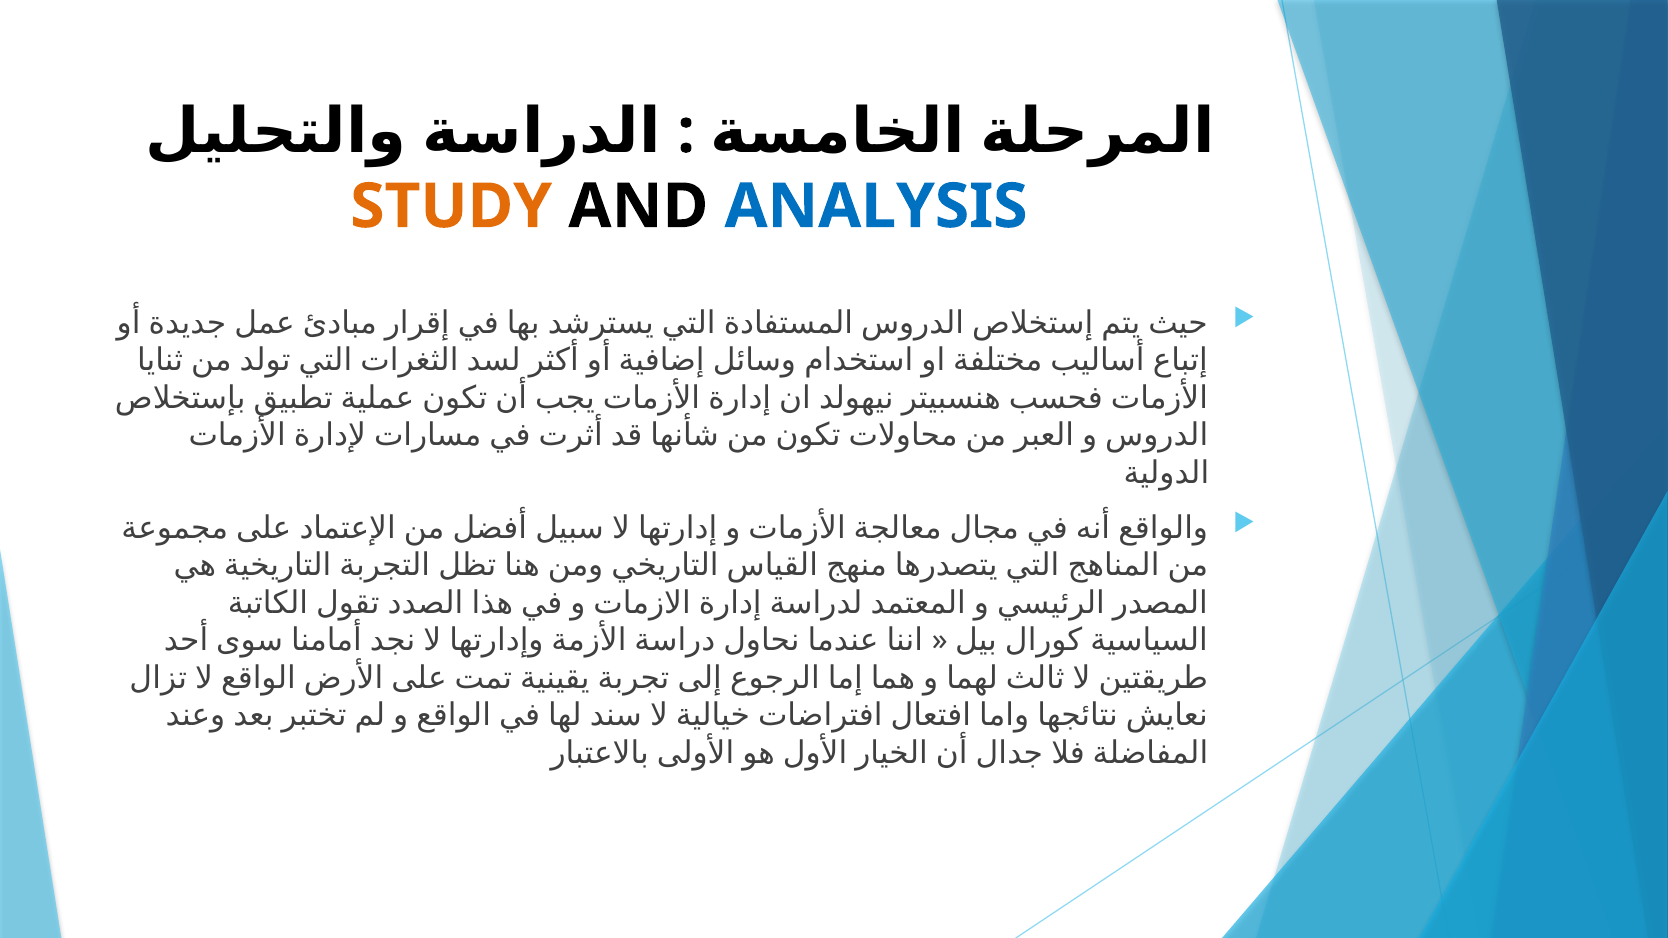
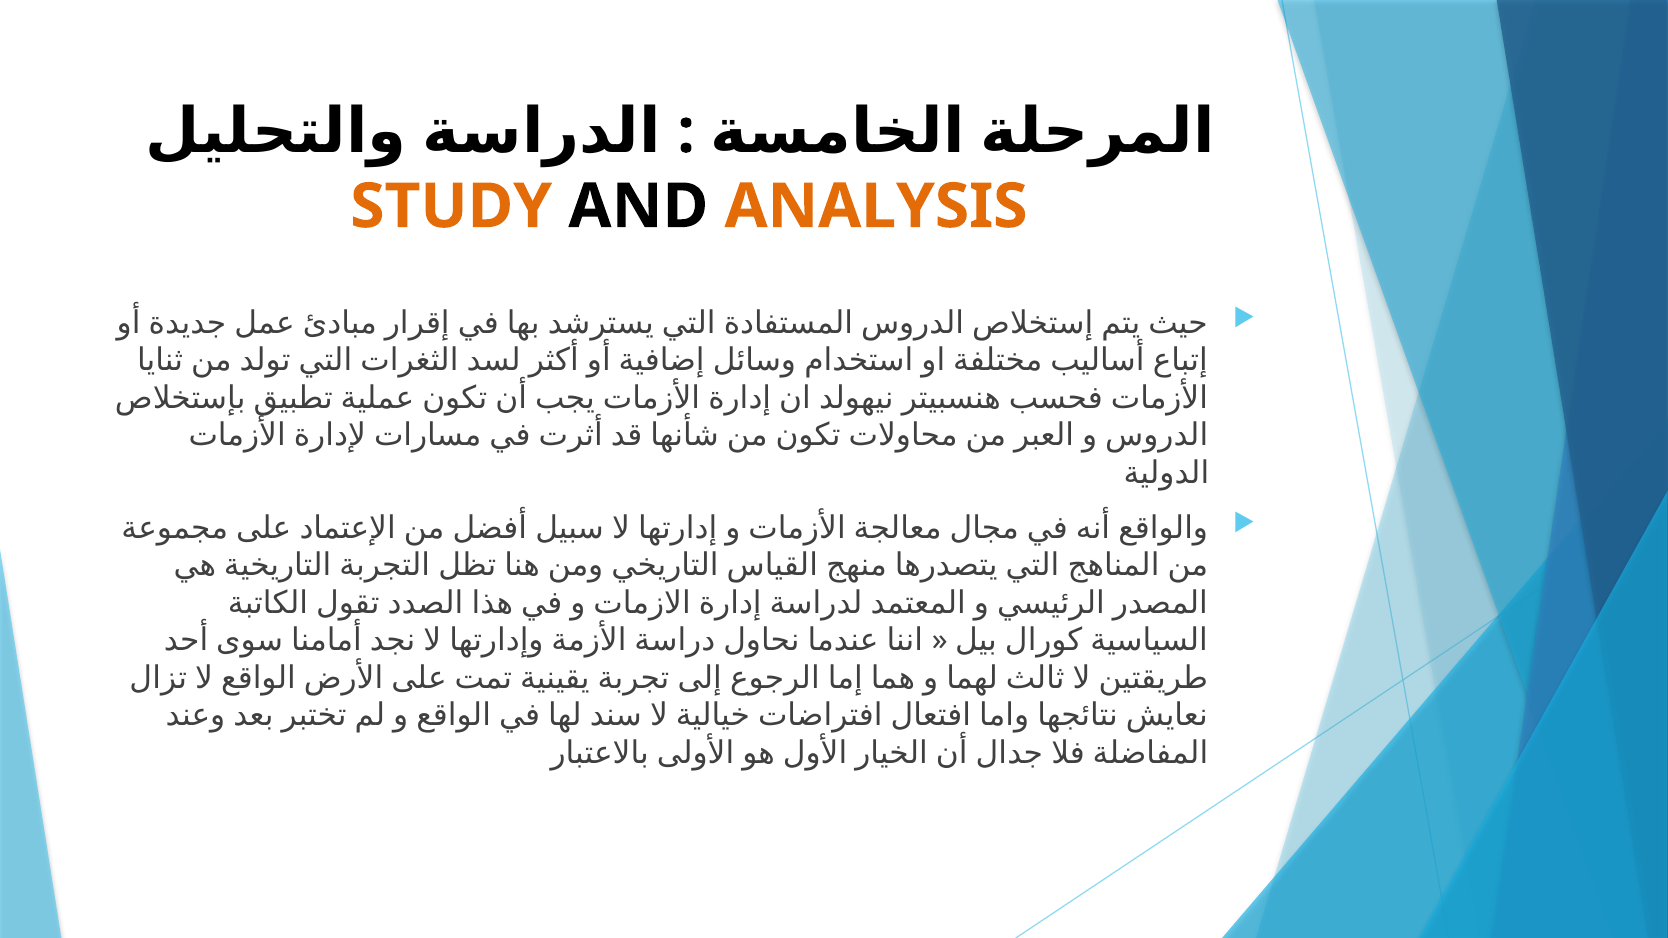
ANALYSIS colour: blue -> orange
